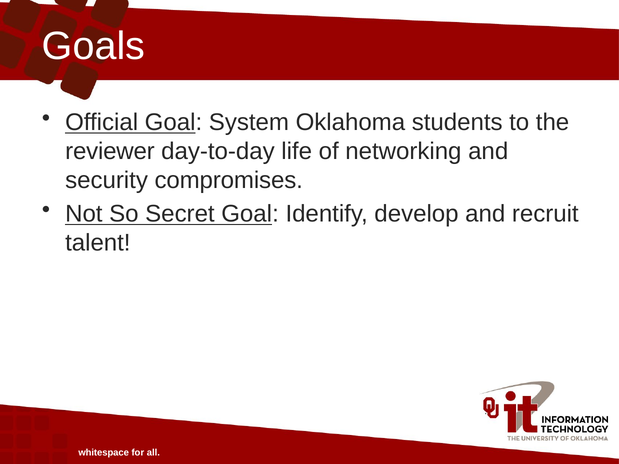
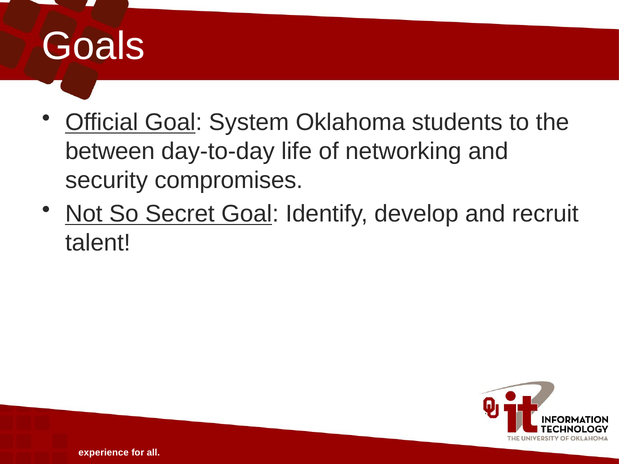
reviewer: reviewer -> between
whitespace: whitespace -> experience
